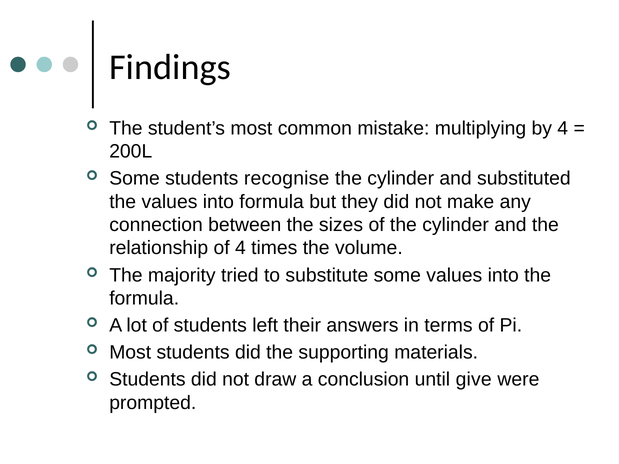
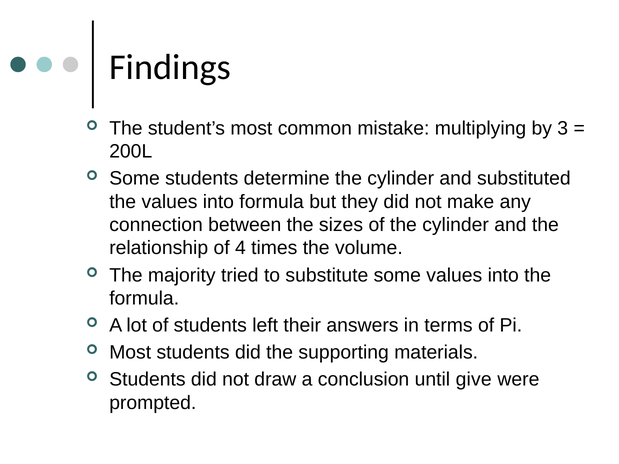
by 4: 4 -> 3
recognise: recognise -> determine
